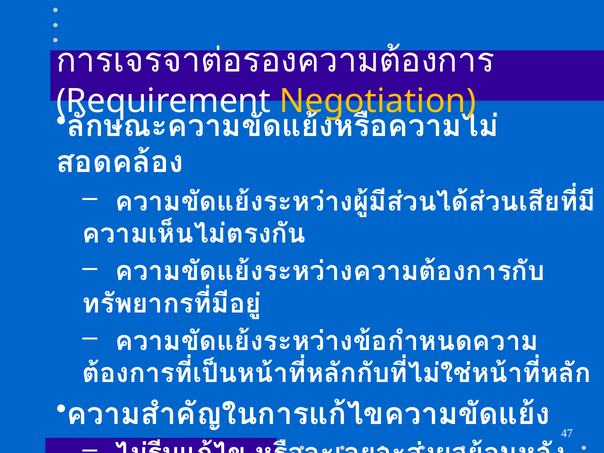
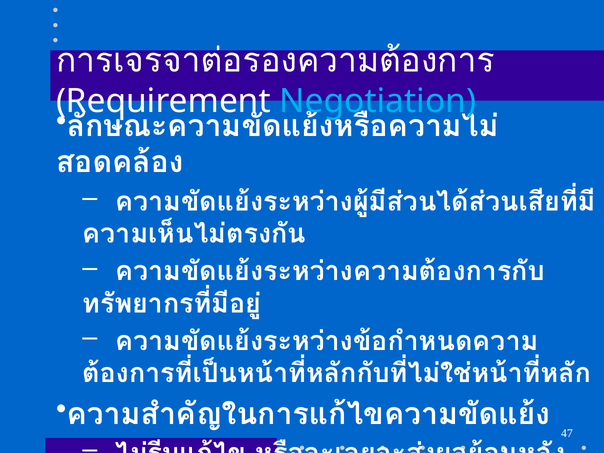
Negotiation colour: yellow -> light blue
